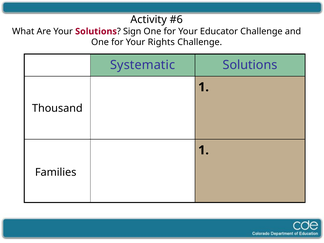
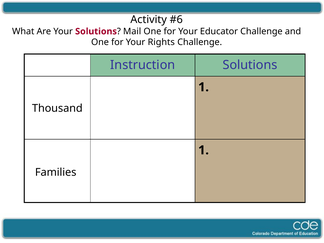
Sign: Sign -> Mail
Systematic: Systematic -> Instruction
